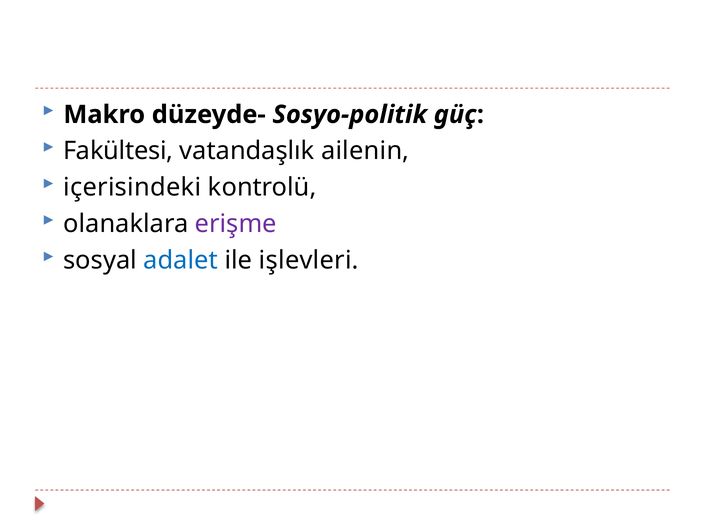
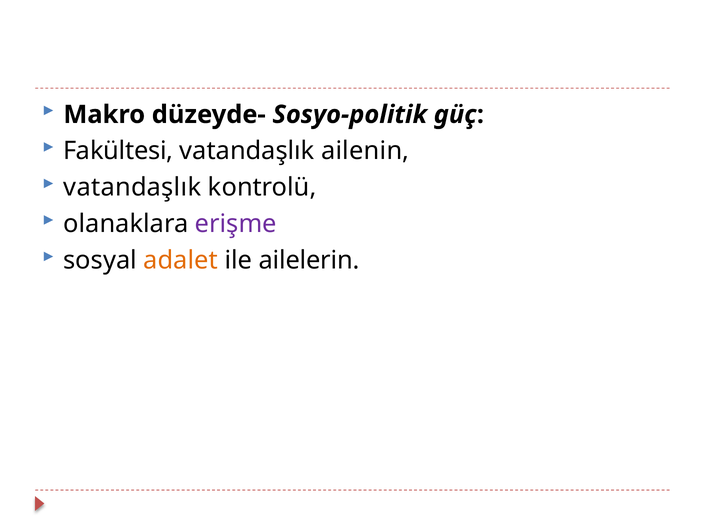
içerisindeki at (132, 187): içerisindeki -> vatandaşlık
adalet colour: blue -> orange
işlevleri: işlevleri -> ailelerin
